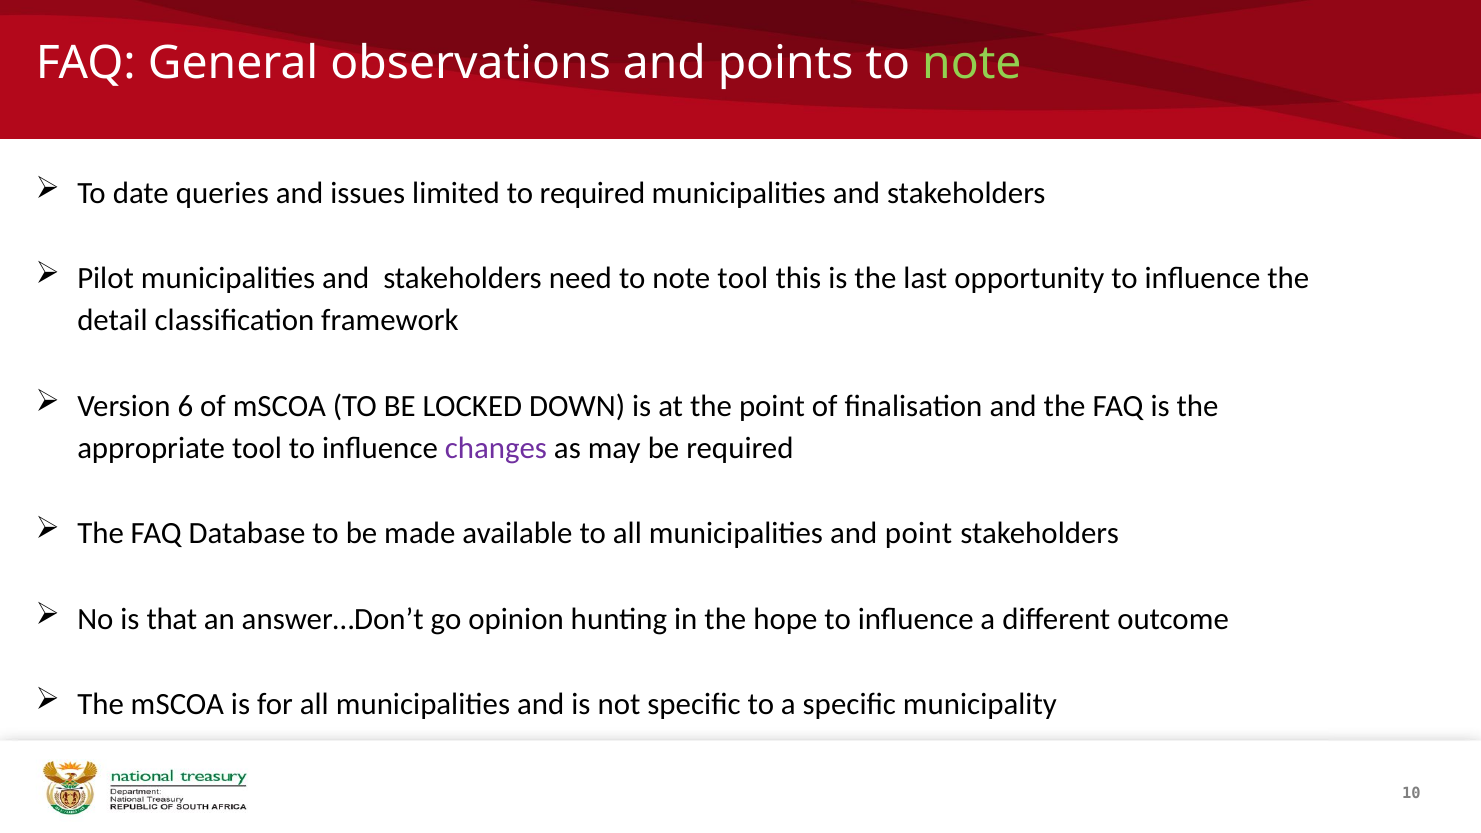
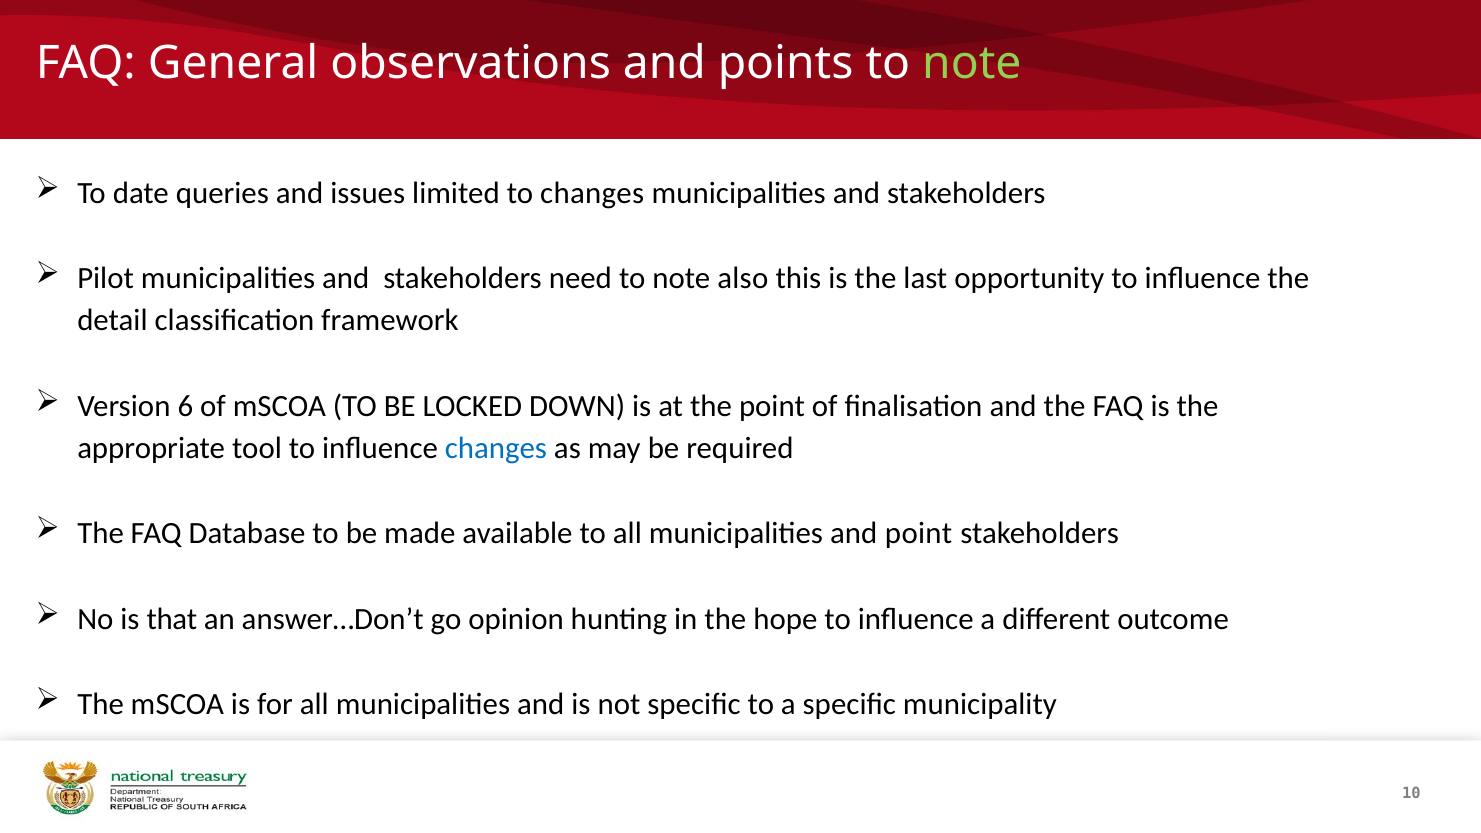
to required: required -> changes
note tool: tool -> also
changes at (496, 449) colour: purple -> blue
